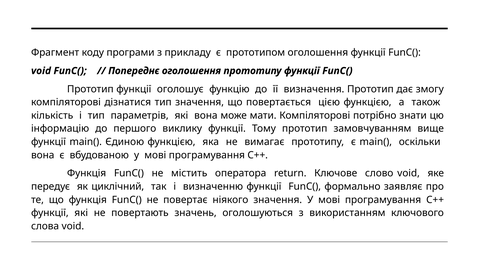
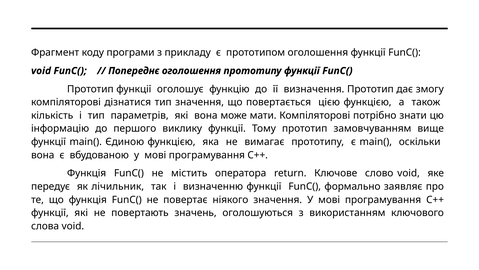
циклічний: циклічний -> лічильник
